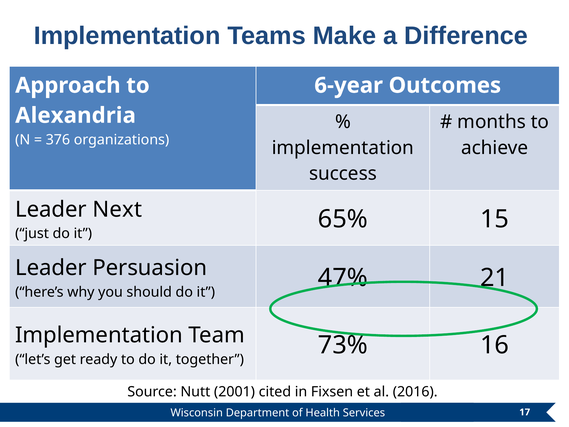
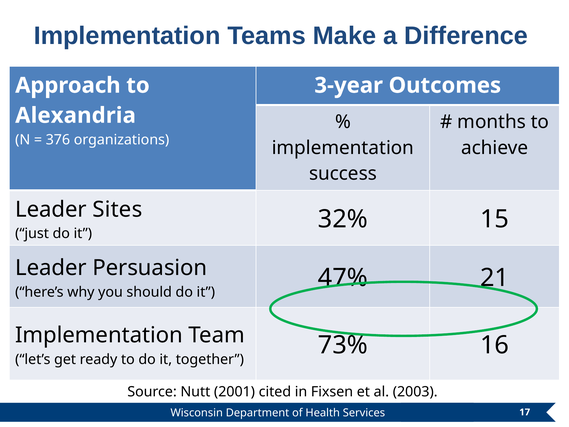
6-year: 6-year -> 3-year
Next: Next -> Sites
65%: 65% -> 32%
2016: 2016 -> 2003
